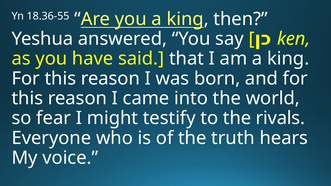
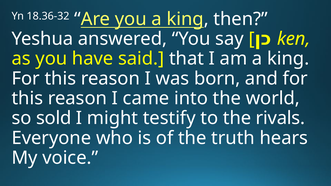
18.36-55: 18.36-55 -> 18.36-32
fear: fear -> sold
